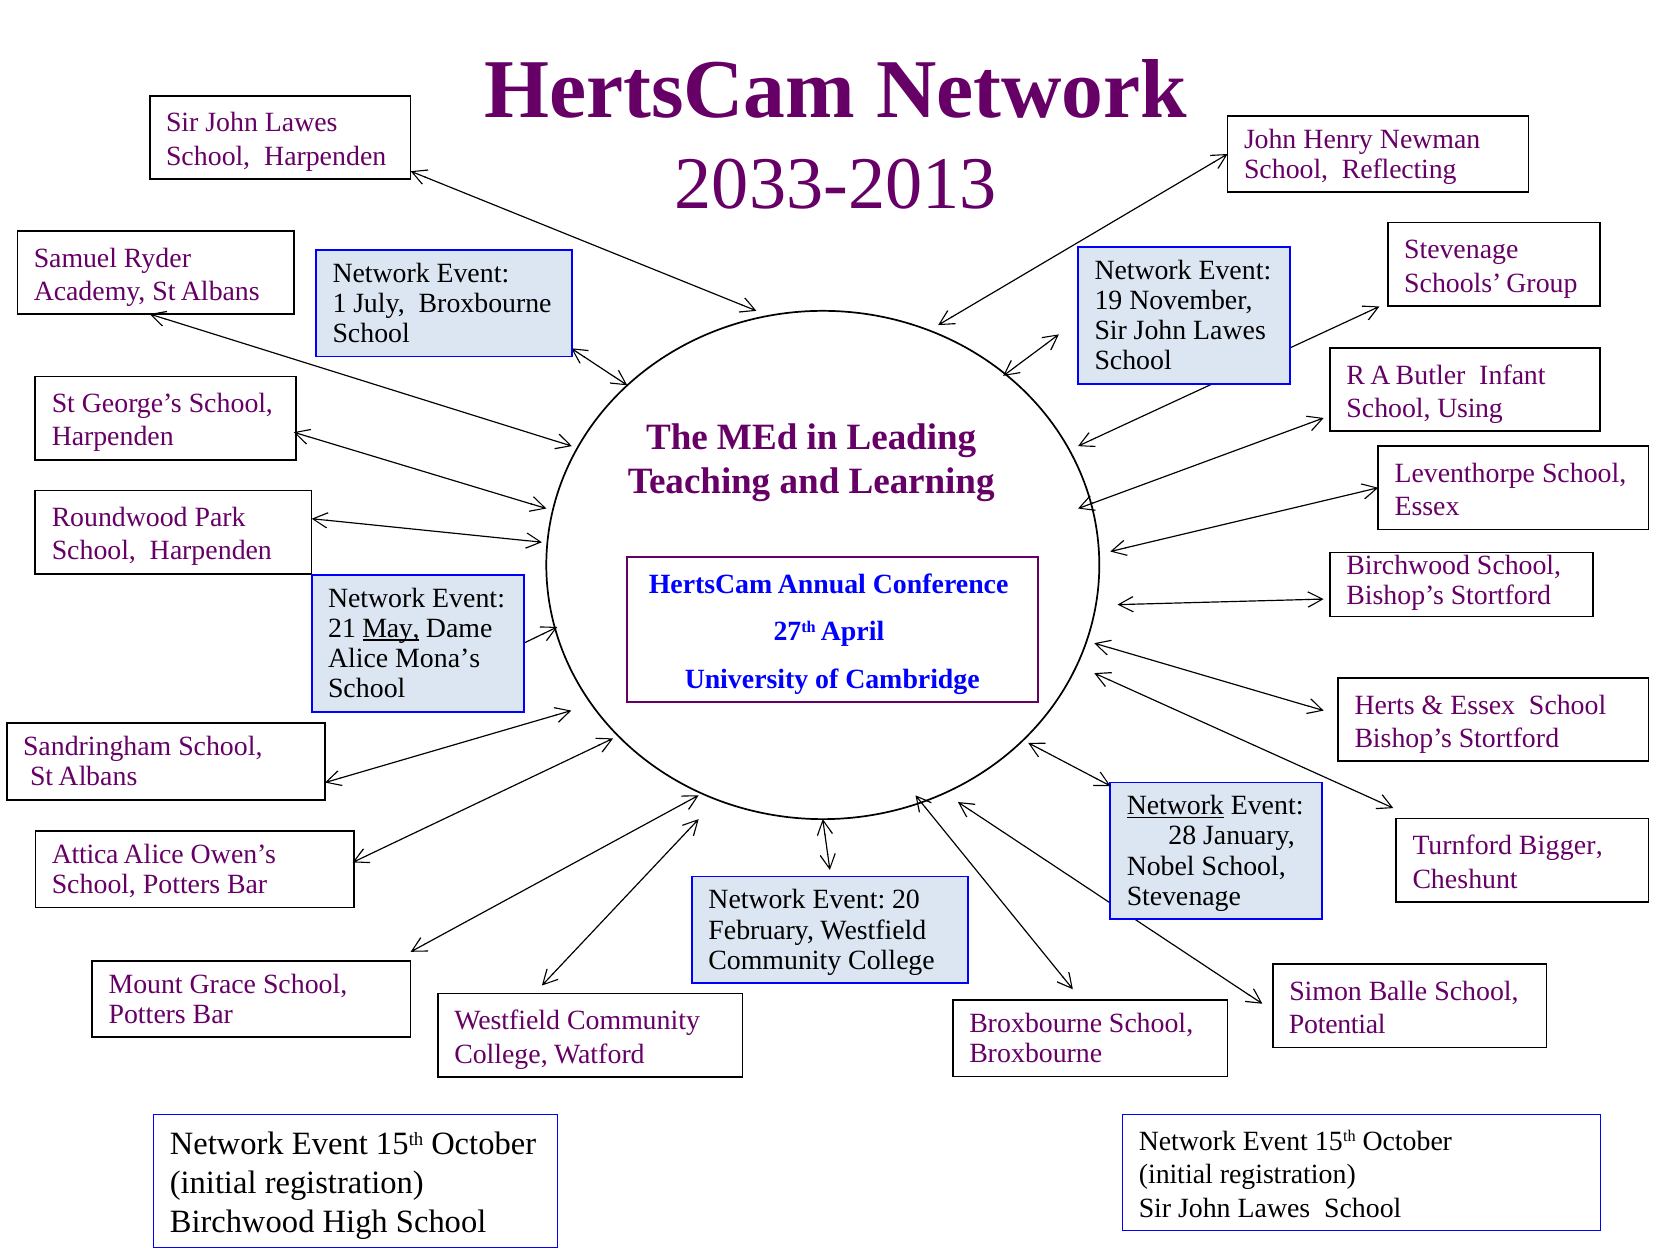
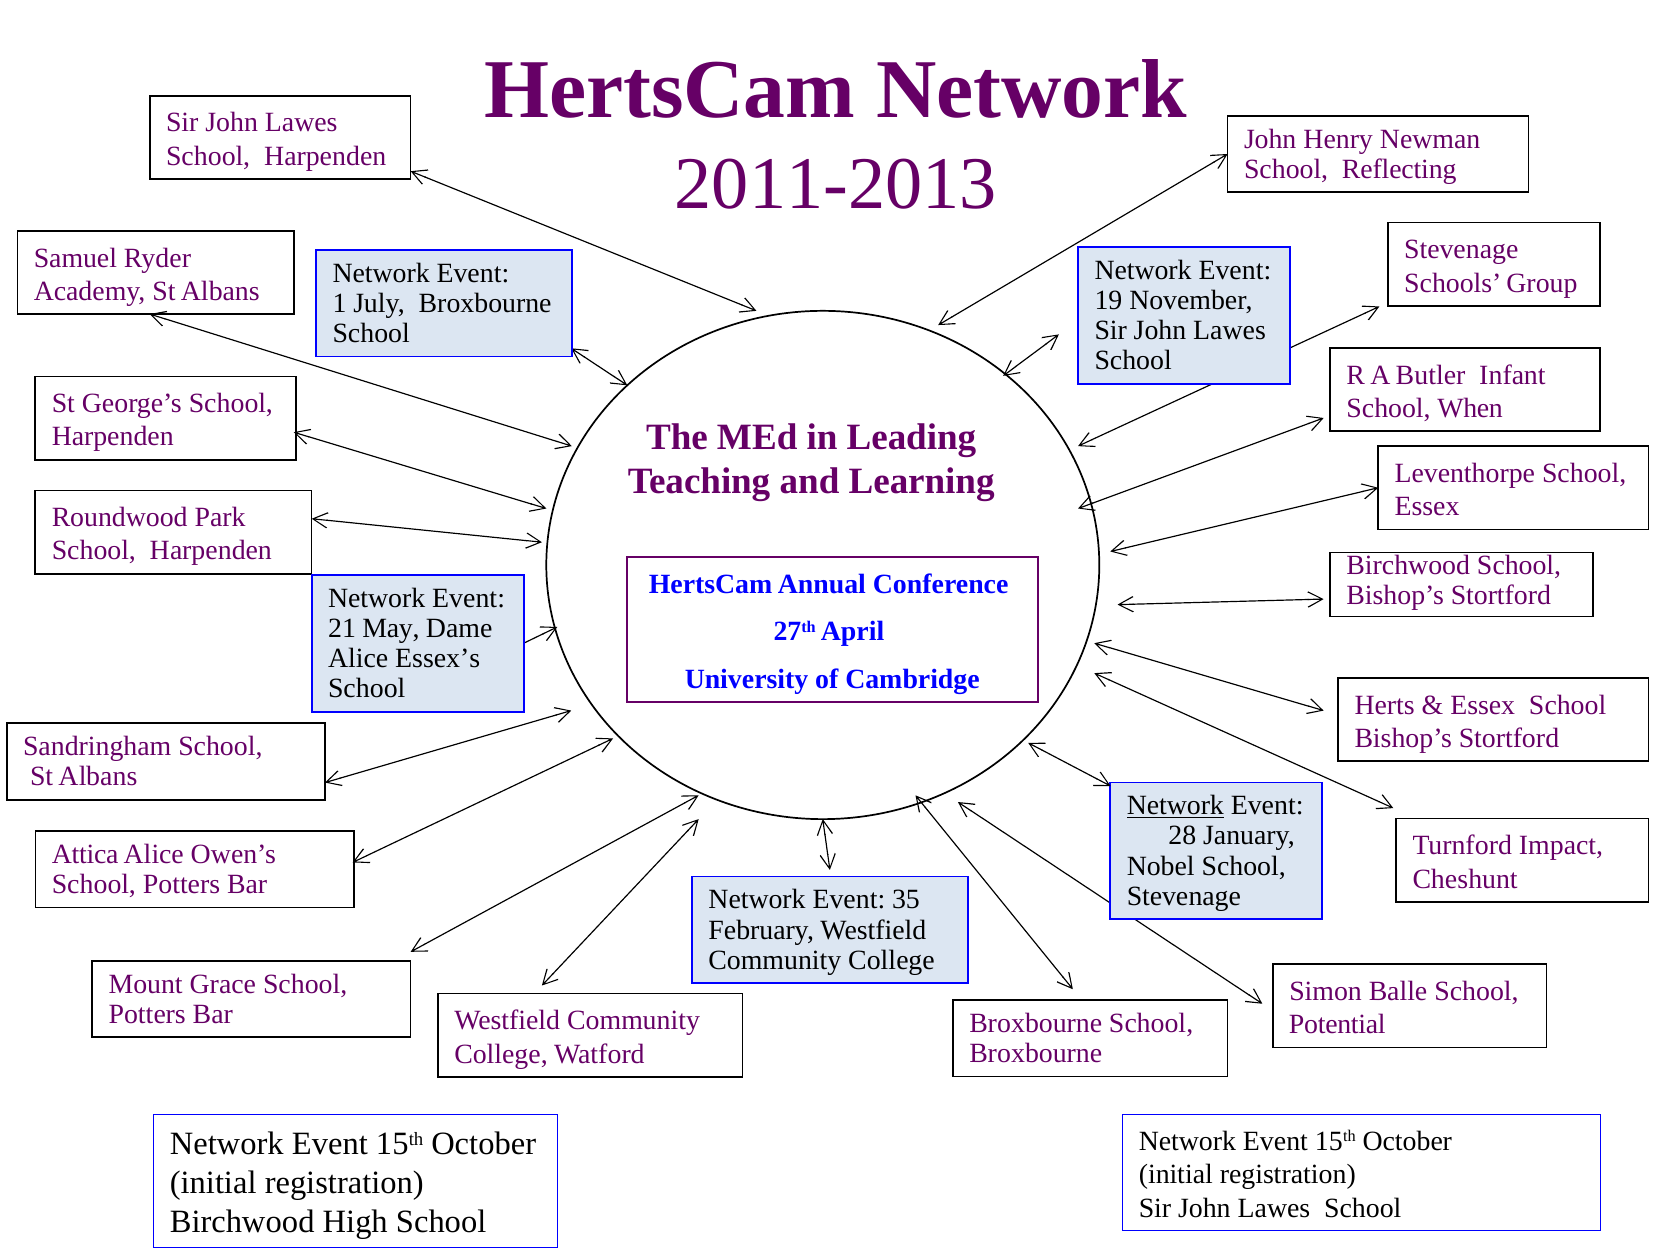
2033-2013: 2033-2013 -> 2011-2013
Using: Using -> When
May underline: present -> none
Mona’s: Mona’s -> Essex’s
Bigger: Bigger -> Impact
20: 20 -> 35
